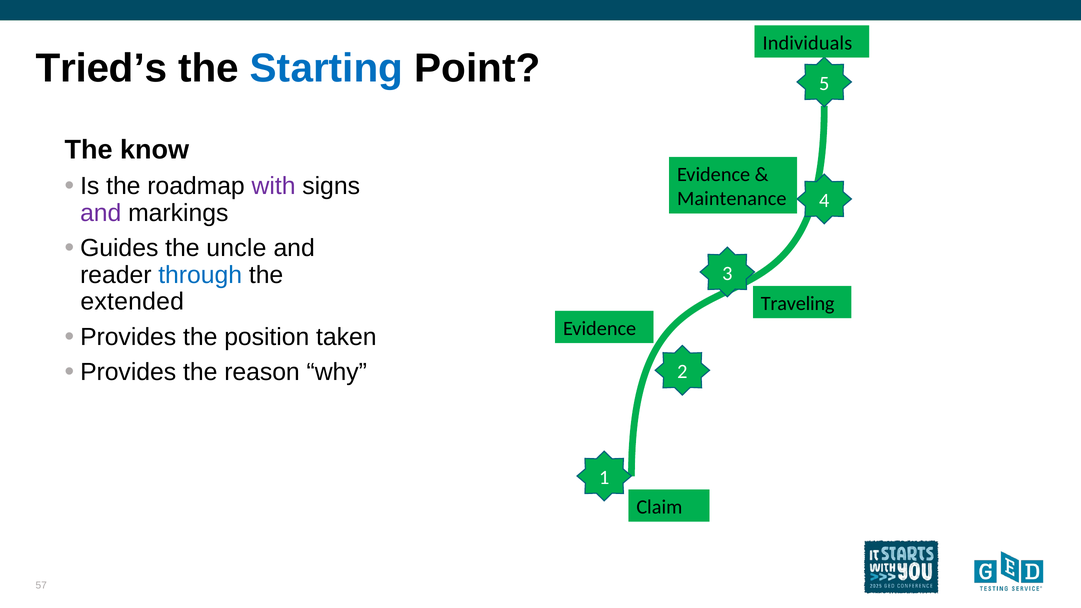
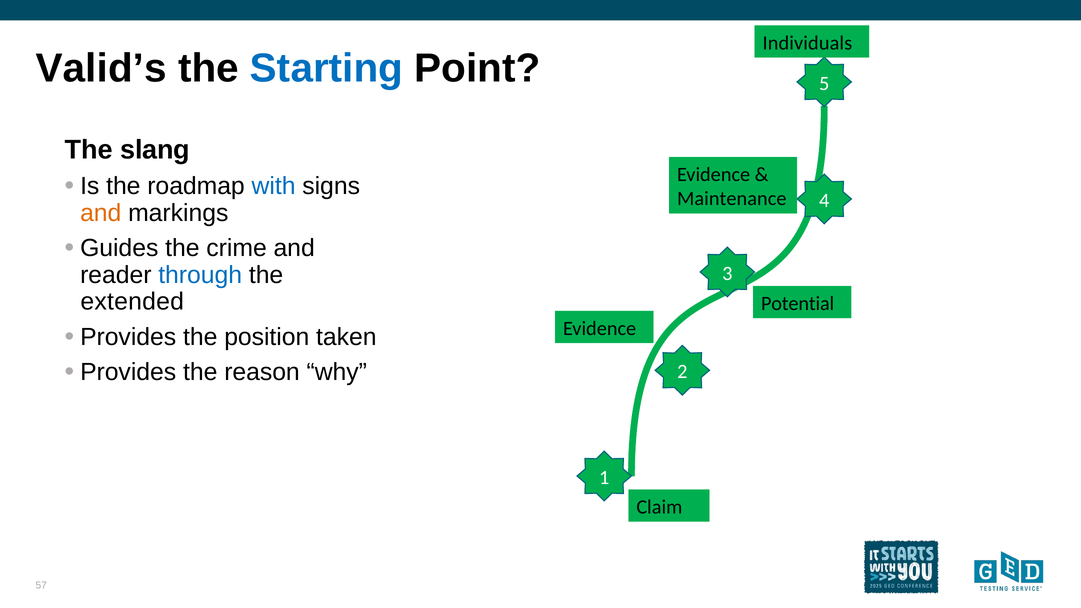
Tried’s: Tried’s -> Valid’s
know: know -> slang
with colour: purple -> blue
and at (101, 213) colour: purple -> orange
uncle: uncle -> crime
Traveling: Traveling -> Potential
